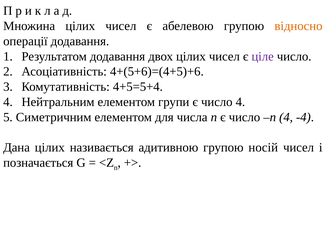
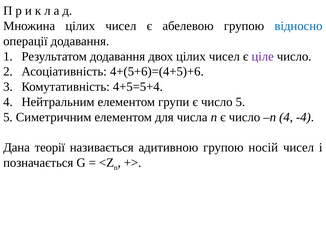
відносно colour: orange -> blue
число 4: 4 -> 5
Дана цілих: цілих -> теорії
